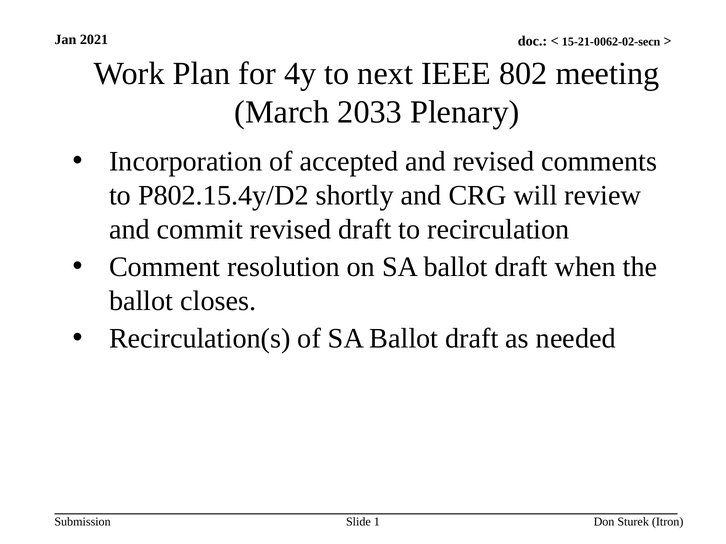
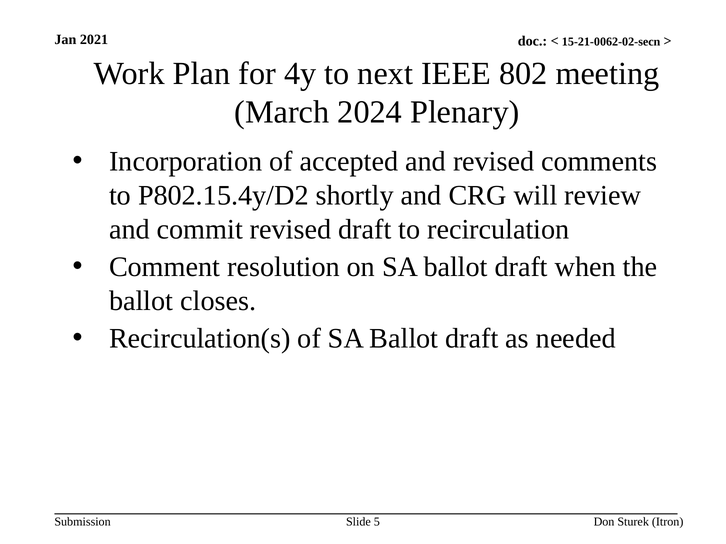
2033: 2033 -> 2024
1: 1 -> 5
